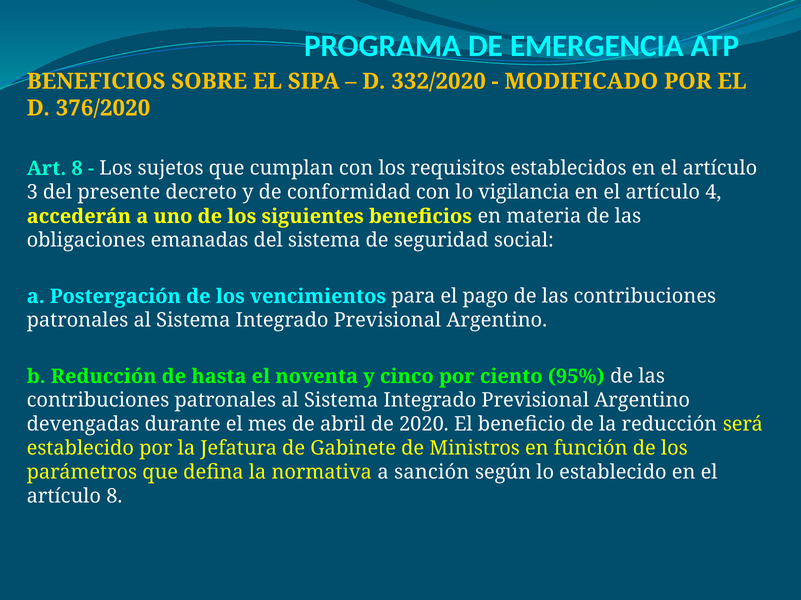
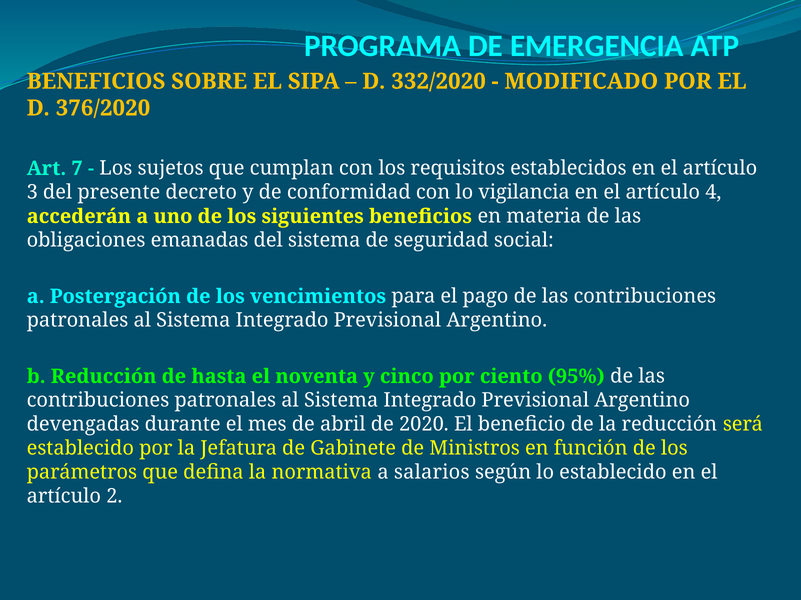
Art 8: 8 -> 7
sanción: sanción -> salarios
artículo 8: 8 -> 2
